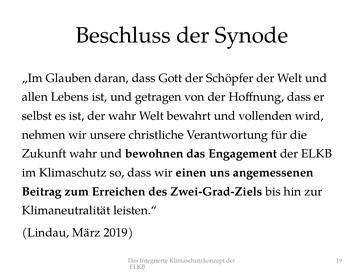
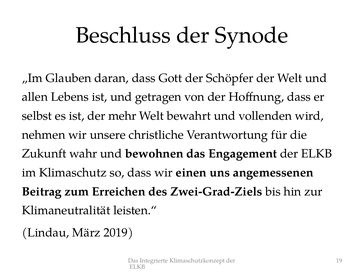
der wahr: wahr -> mehr
